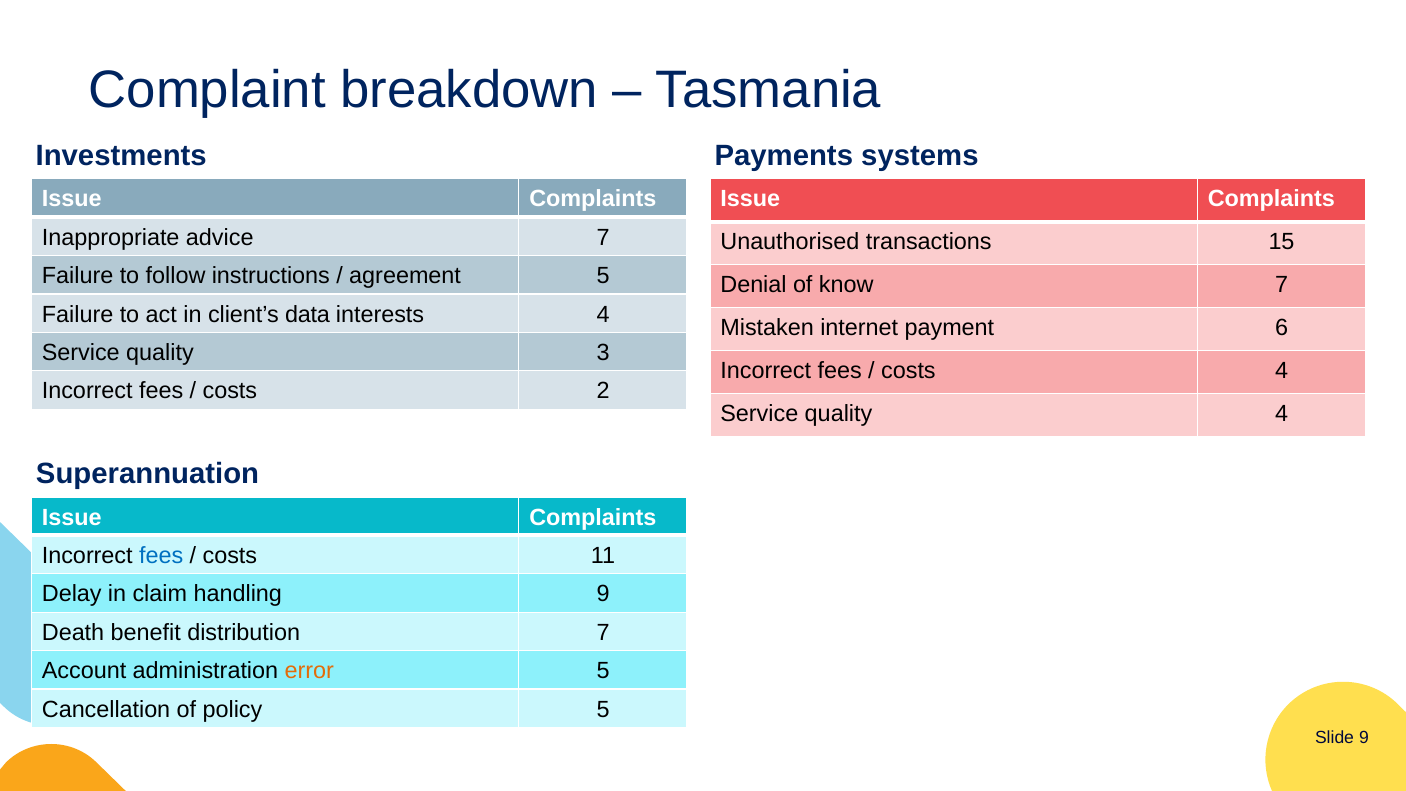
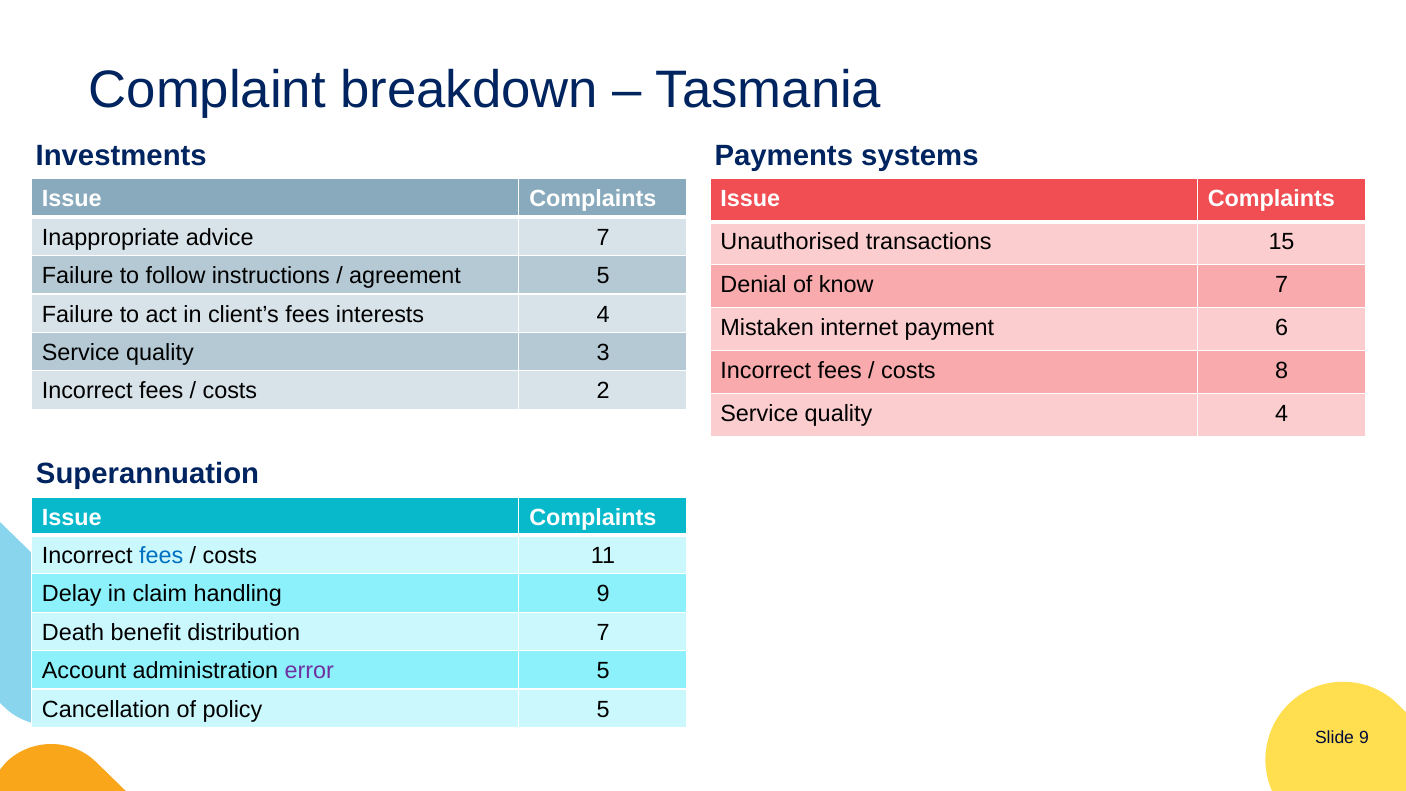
client’s data: data -> fees
costs 4: 4 -> 8
error colour: orange -> purple
